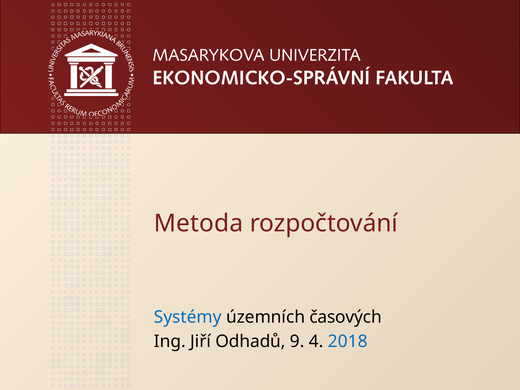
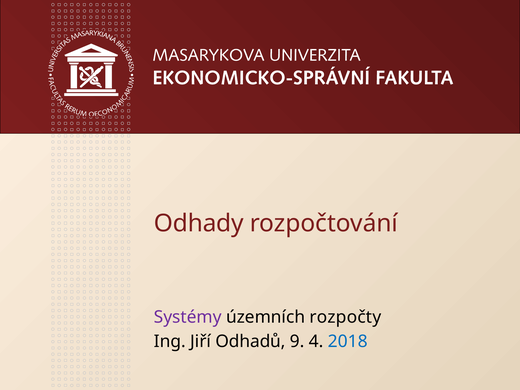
Metoda: Metoda -> Odhady
Systémy colour: blue -> purple
časových: časových -> rozpočty
